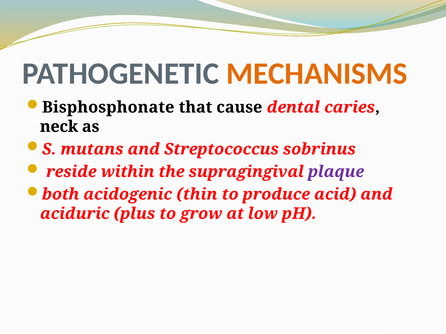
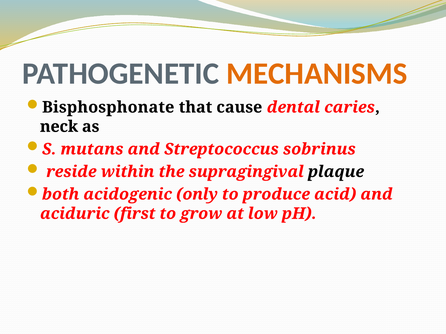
plaque colour: purple -> black
thin: thin -> only
plus: plus -> first
